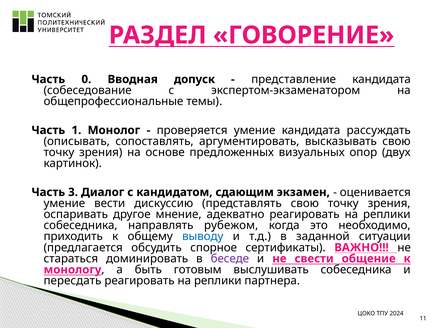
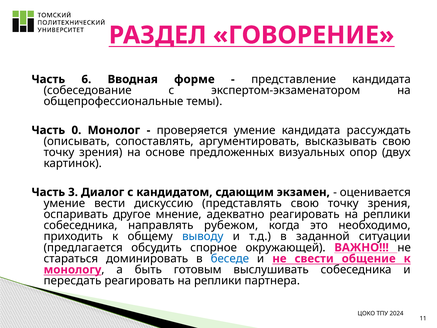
0: 0 -> 6
допуск: допуск -> форме
1: 1 -> 0
сертификаты: сертификаты -> окружающей
беседе colour: purple -> blue
